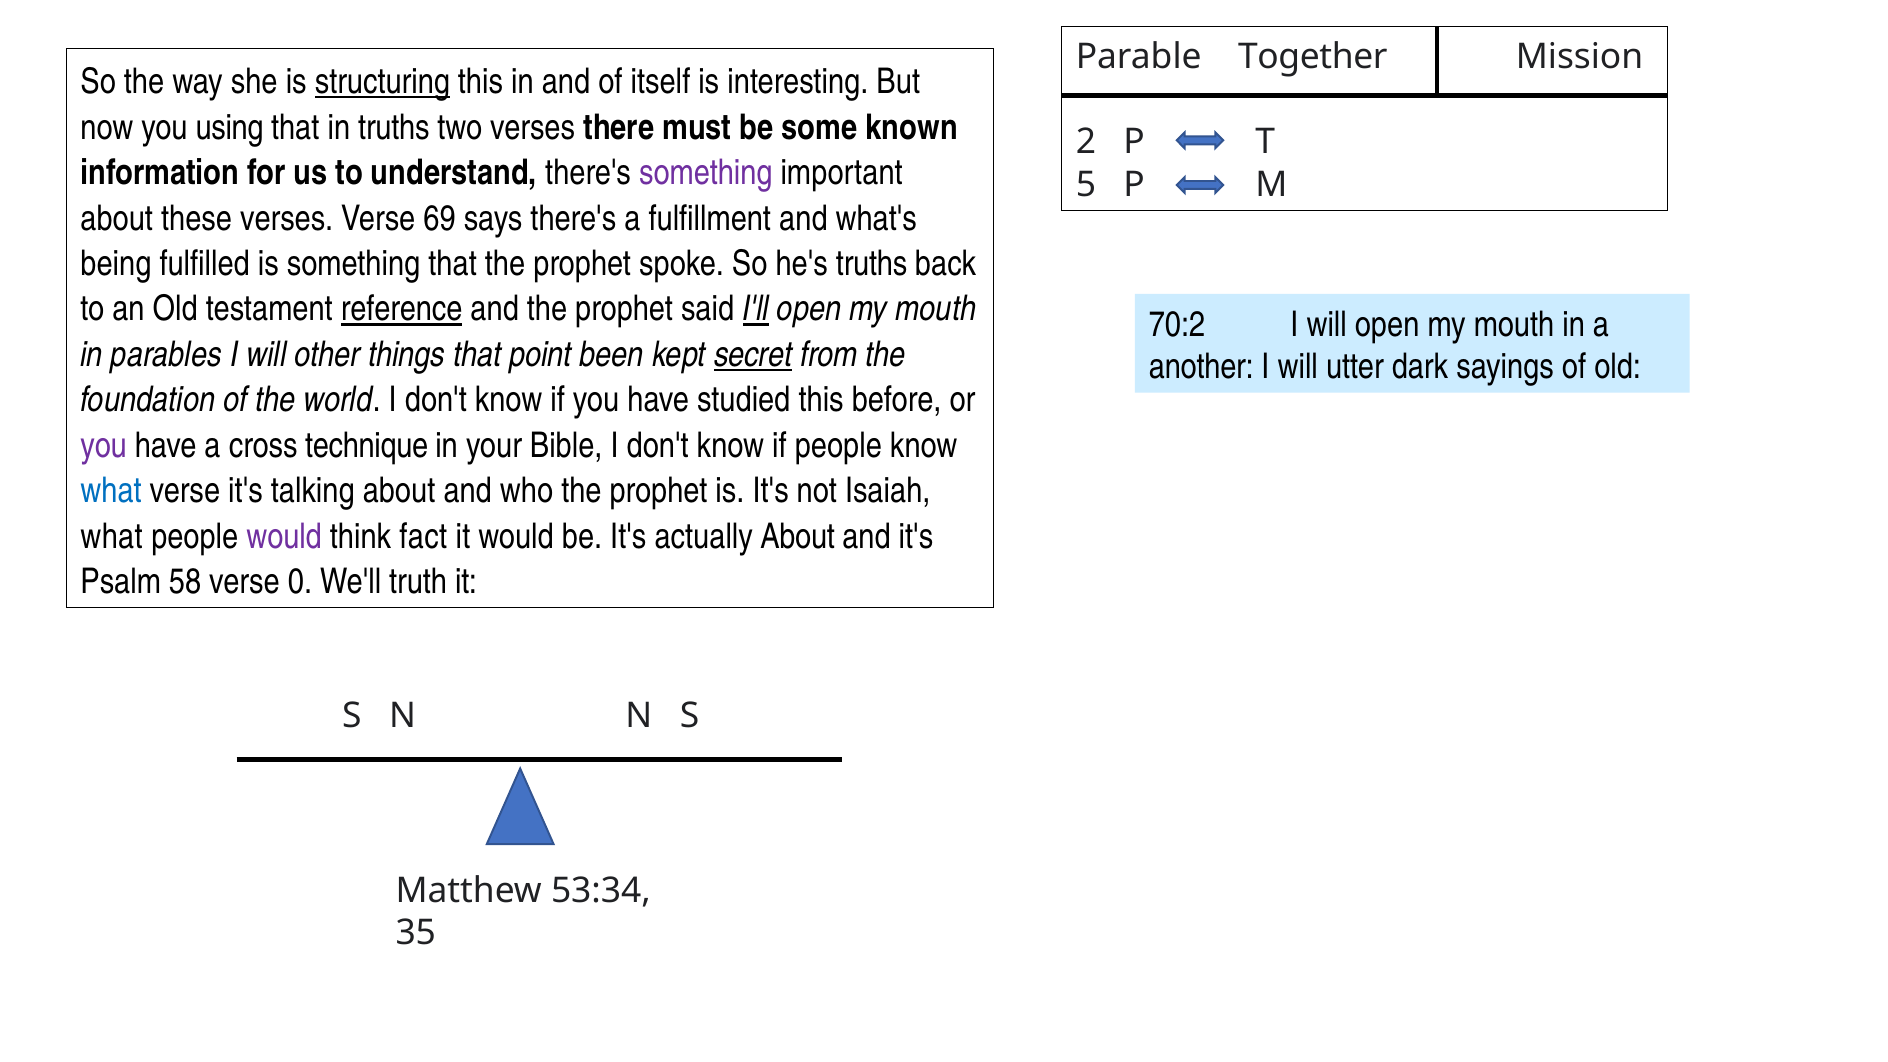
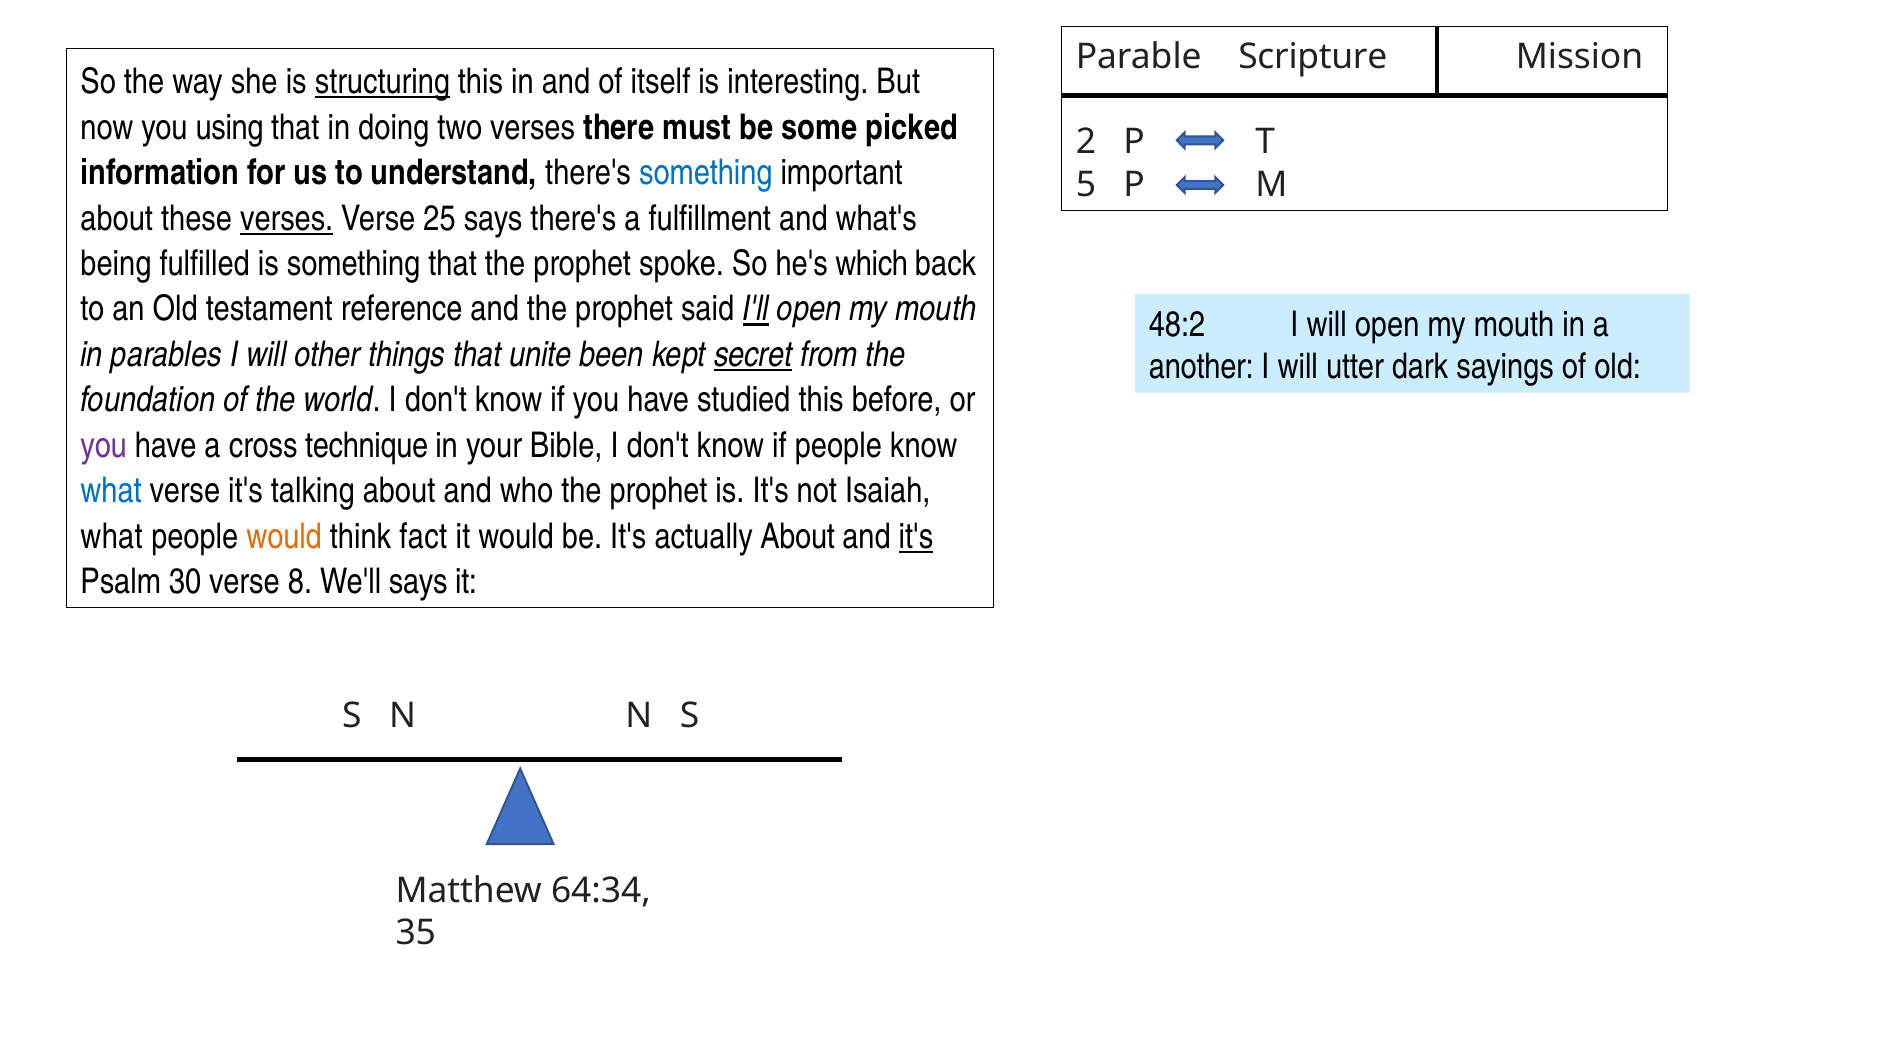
Together: Together -> Scripture
in truths: truths -> doing
known: known -> picked
something at (706, 173) colour: purple -> blue
verses at (287, 218) underline: none -> present
69: 69 -> 25
he's truths: truths -> which
reference underline: present -> none
70:2: 70:2 -> 48:2
point: point -> unite
would at (284, 536) colour: purple -> orange
it's at (916, 536) underline: none -> present
58: 58 -> 30
0: 0 -> 8
We'll truth: truth -> says
53:34: 53:34 -> 64:34
